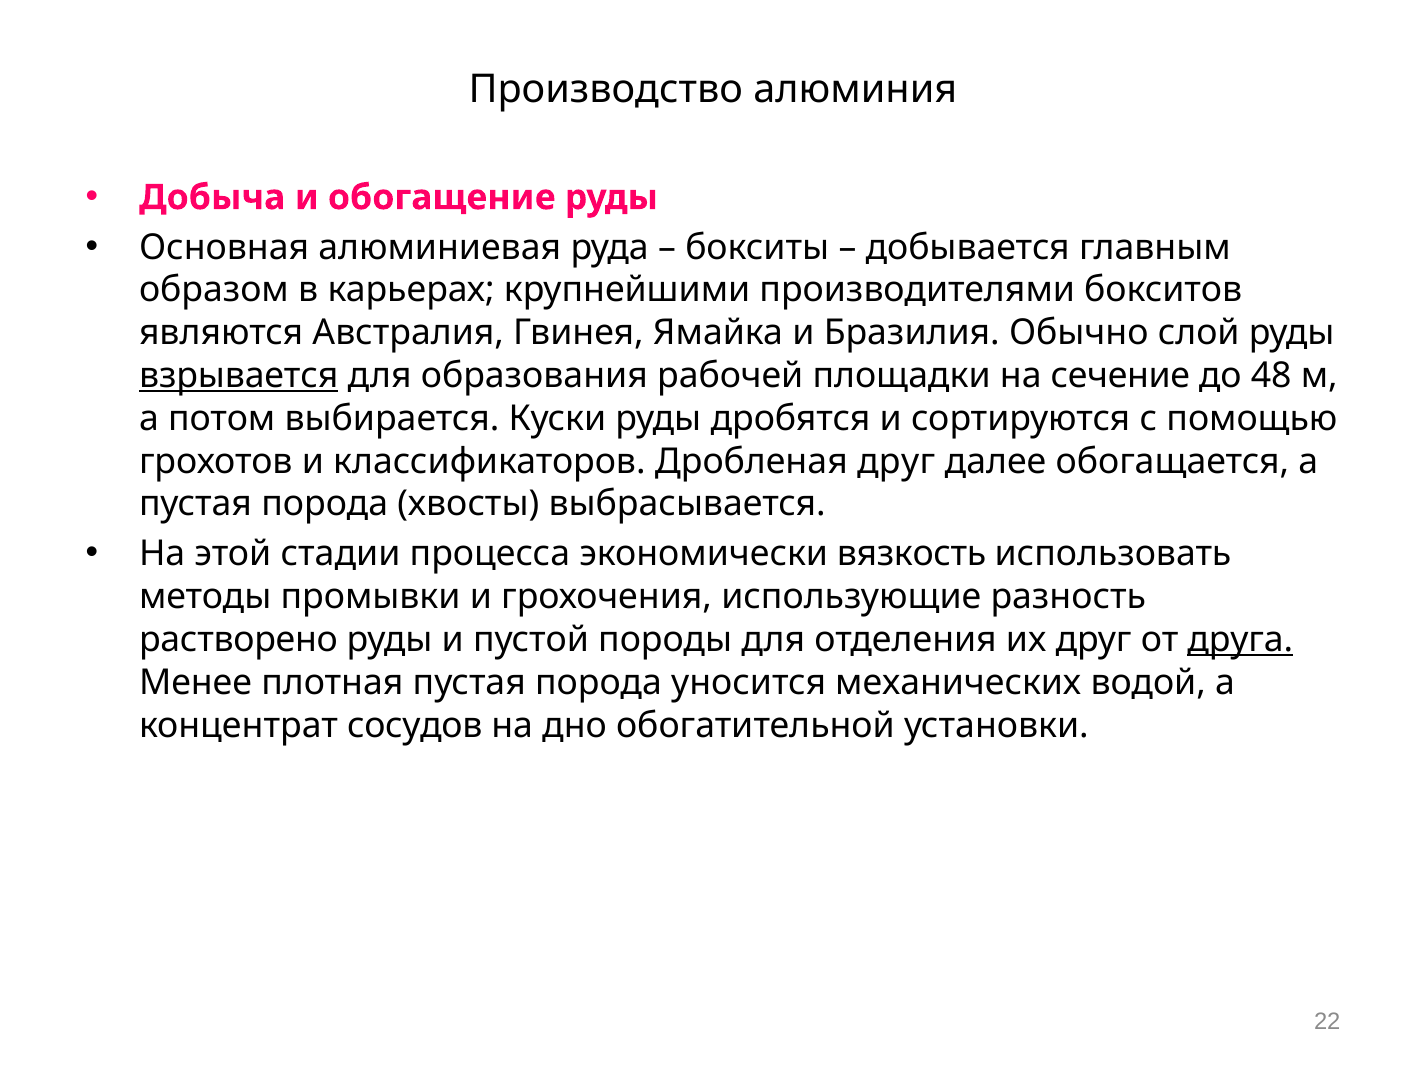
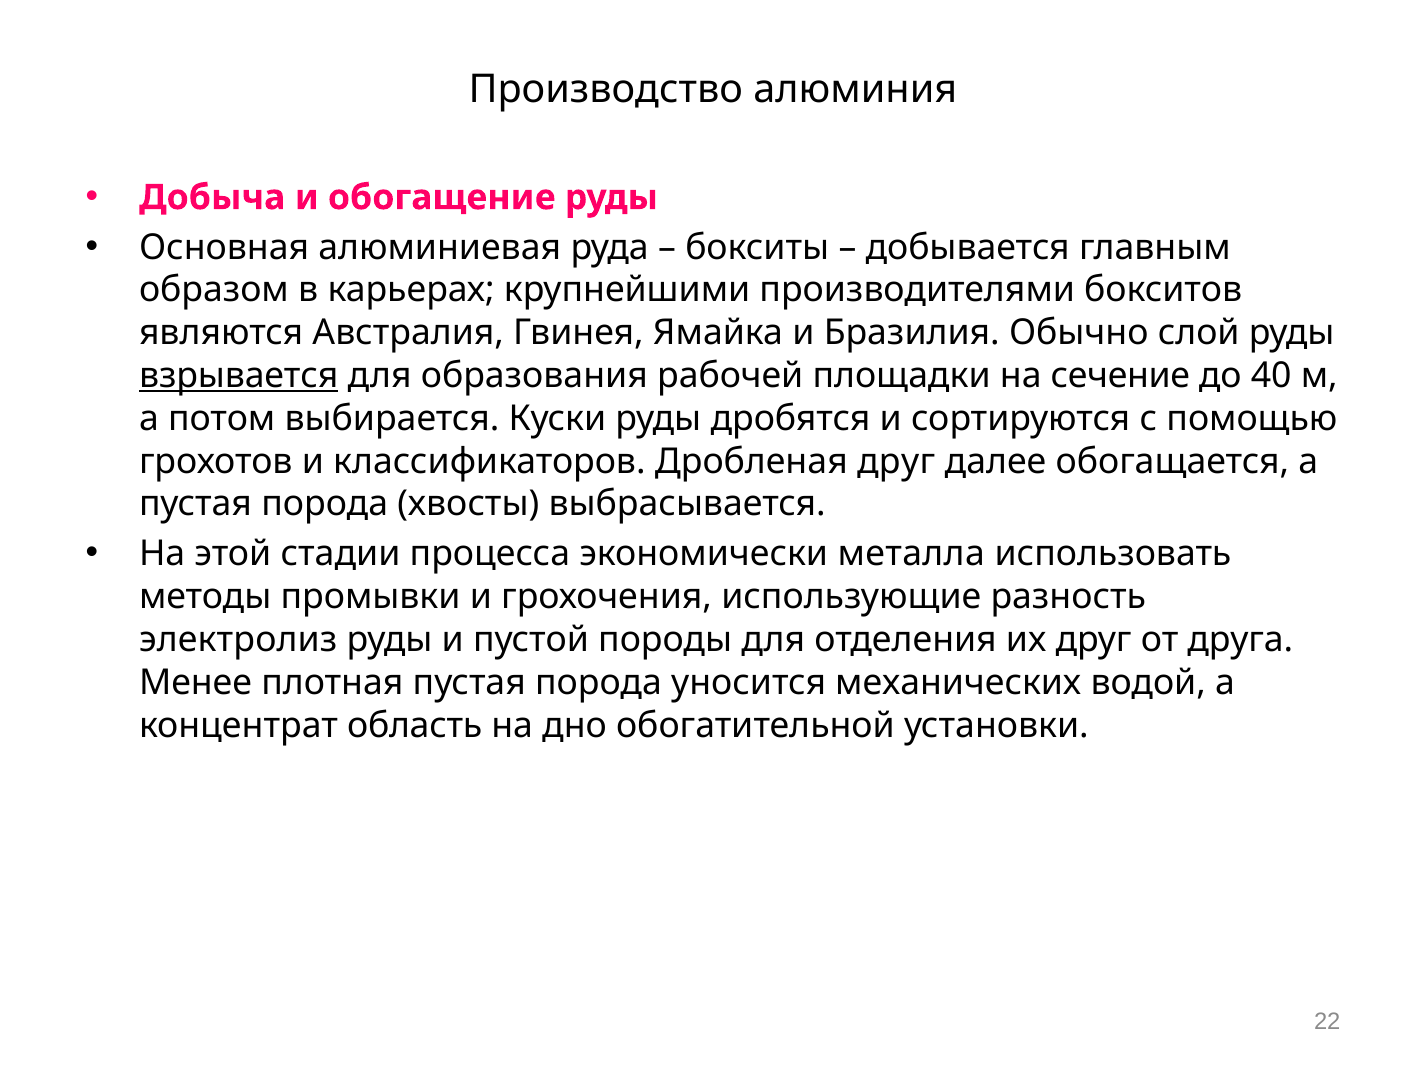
48: 48 -> 40
вязкость: вязкость -> металла
растворено: растворено -> электролиз
друга underline: present -> none
сосудов: сосудов -> область
